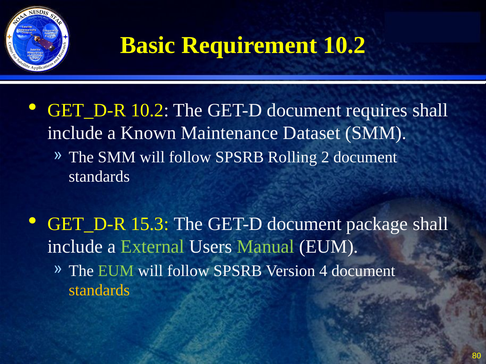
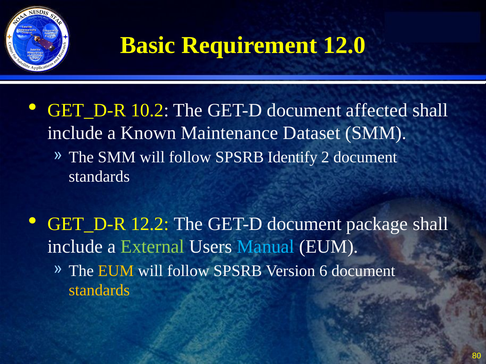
Requirement 10.2: 10.2 -> 12.0
requires: requires -> affected
Rolling: Rolling -> Identify
15.3: 15.3 -> 12.2
Manual colour: light green -> light blue
EUM at (116, 271) colour: light green -> yellow
4: 4 -> 6
